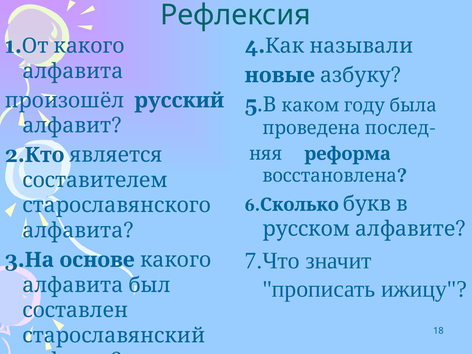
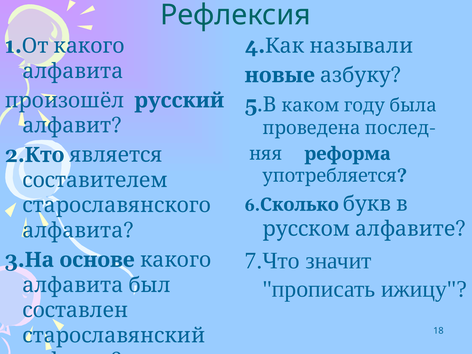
восстановлена: восстановлена -> употребляется
